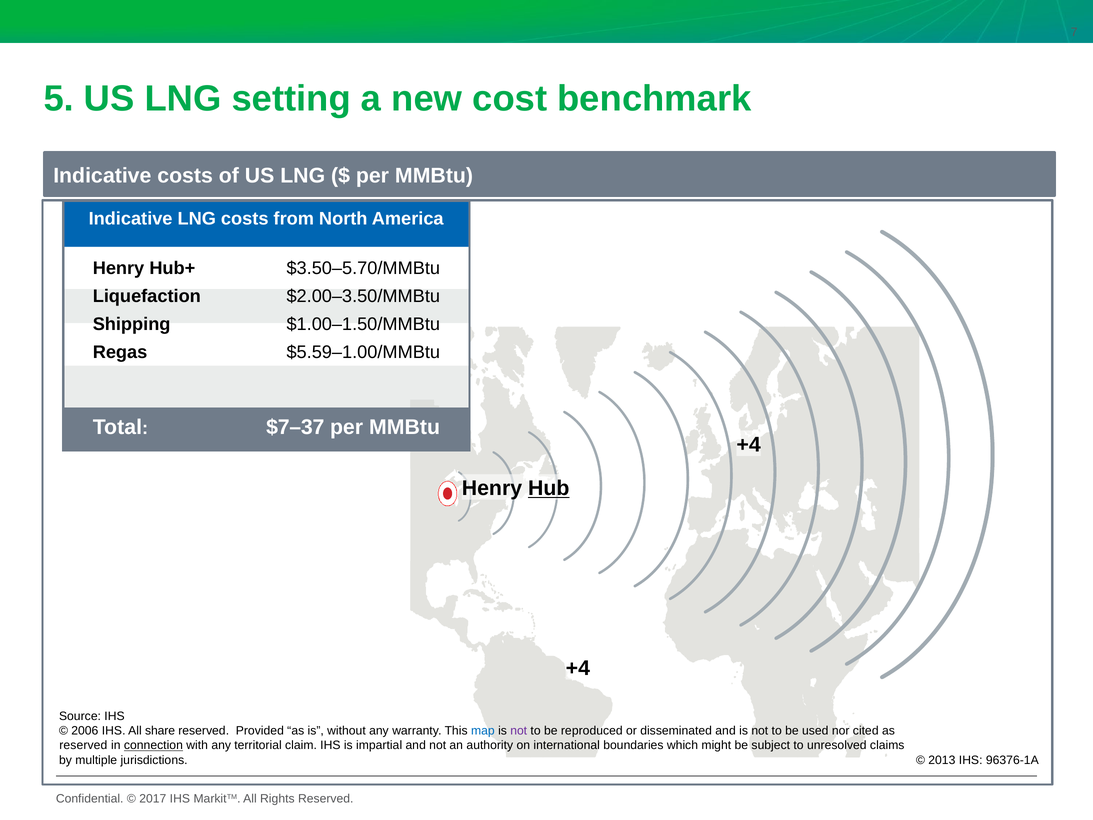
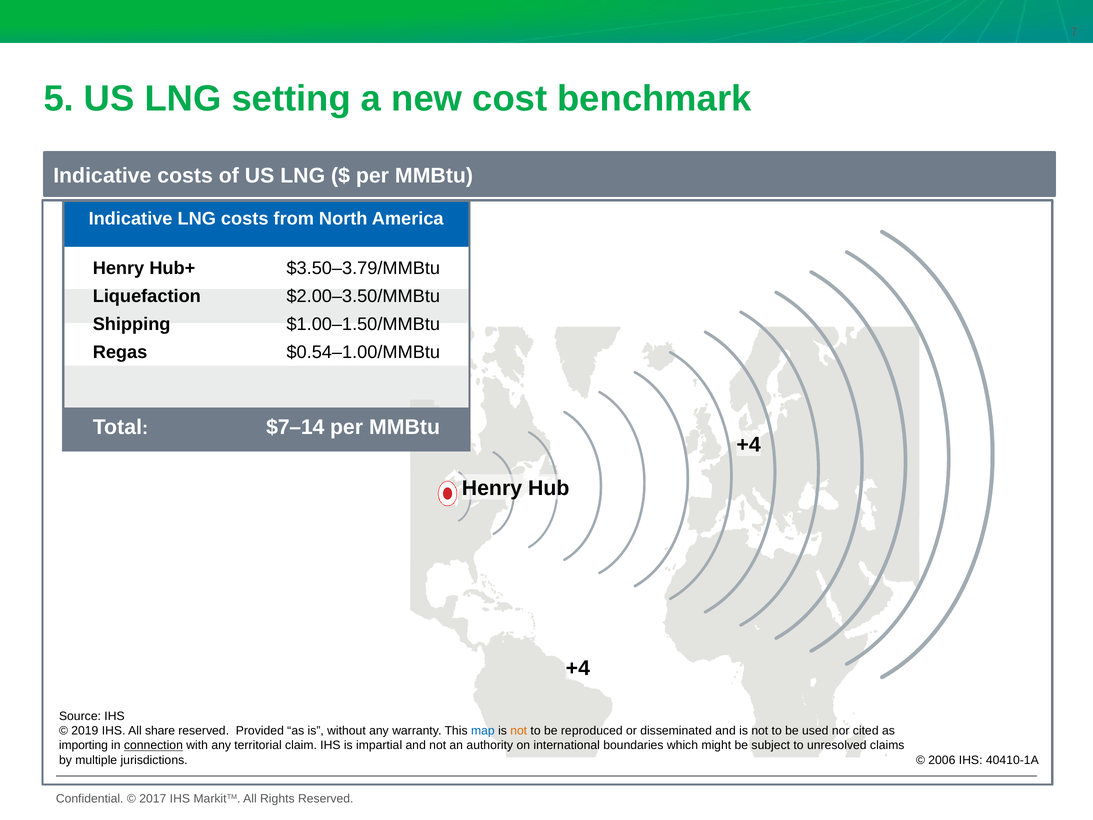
$3.50–5.70/MMBtu: $3.50–5.70/MMBtu -> $3.50–3.79/MMBtu
$5.59–1.00/MMBtu: $5.59–1.00/MMBtu -> $0.54–1.00/MMBtu
$7–37: $7–37 -> $7–14
Hub underline: present -> none
2006: 2006 -> 2019
not at (519, 731) colour: purple -> orange
reserved at (83, 745): reserved -> importing
2013: 2013 -> 2006
96376-1A: 96376-1A -> 40410-1A
